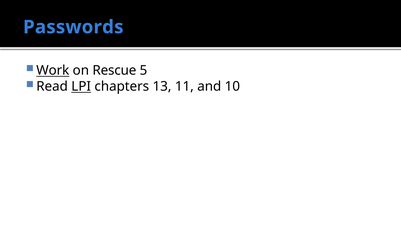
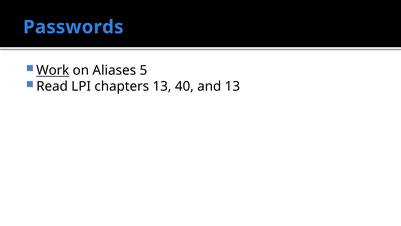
Rescue: Rescue -> Aliases
LPI underline: present -> none
11: 11 -> 40
and 10: 10 -> 13
